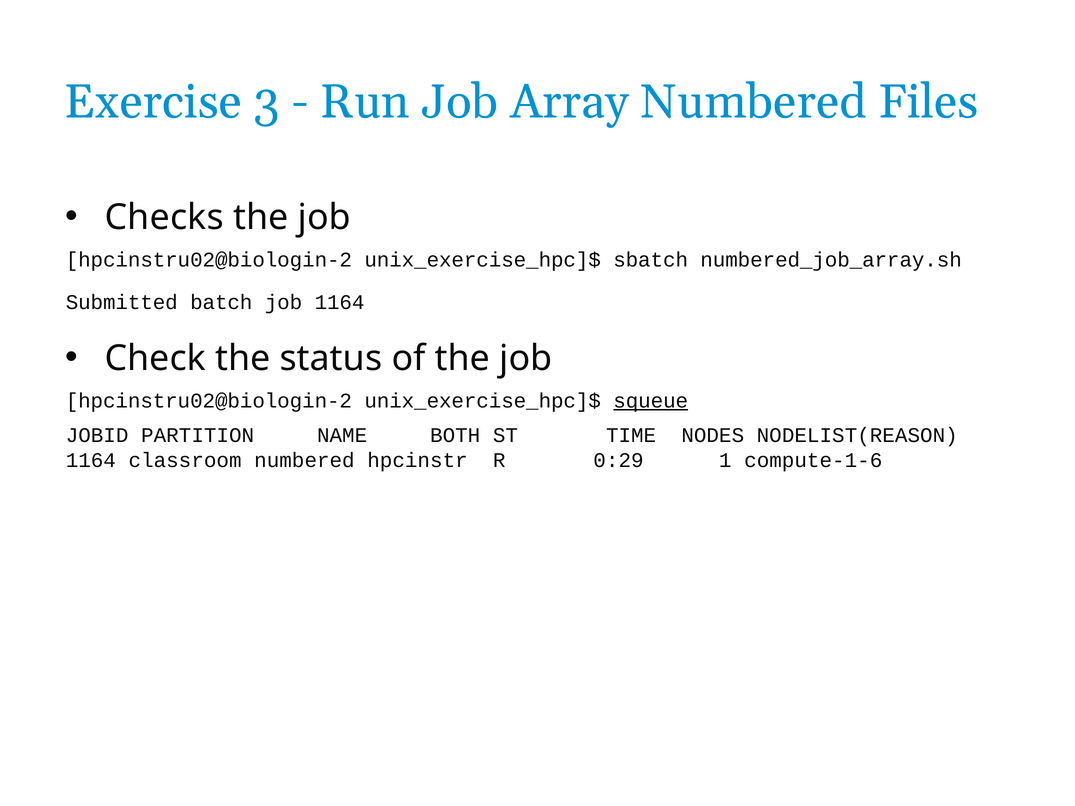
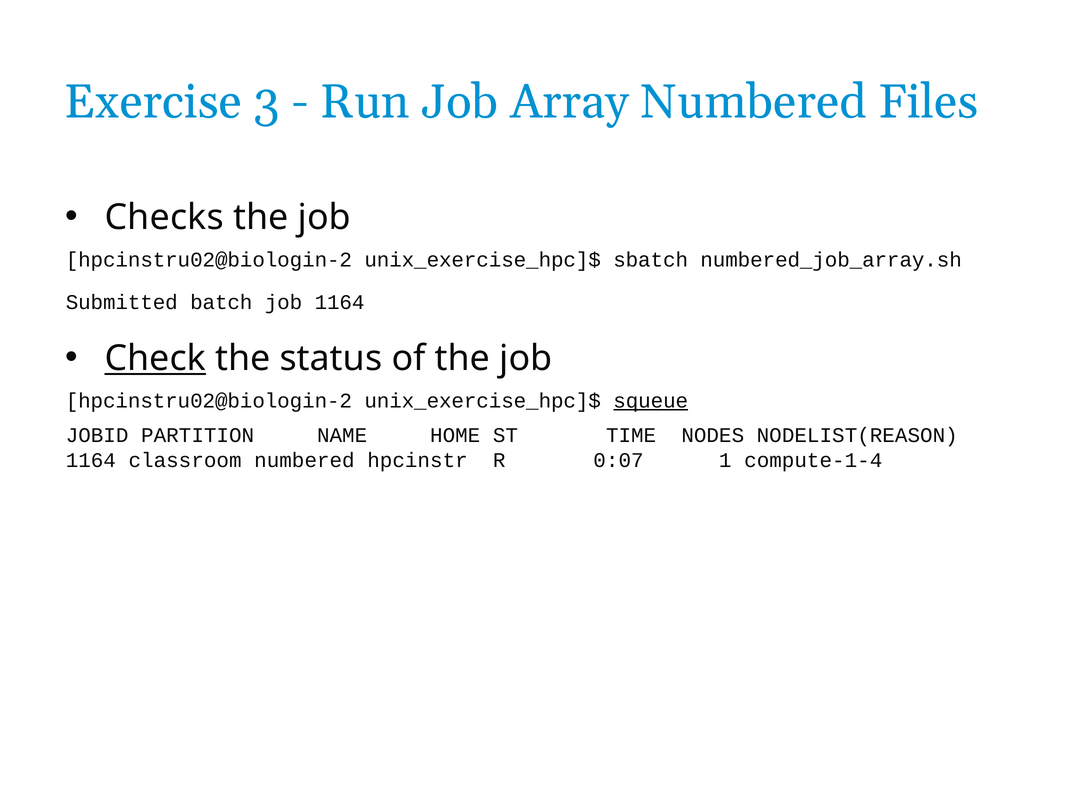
Check underline: none -> present
BOTH: BOTH -> HOME
0:29: 0:29 -> 0:07
compute-1-6: compute-1-6 -> compute-1-4
